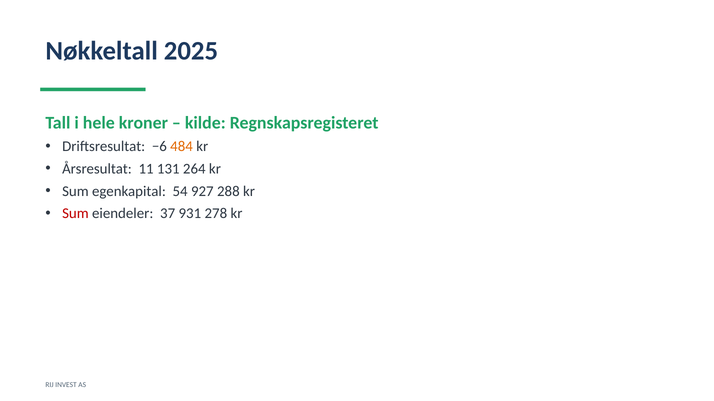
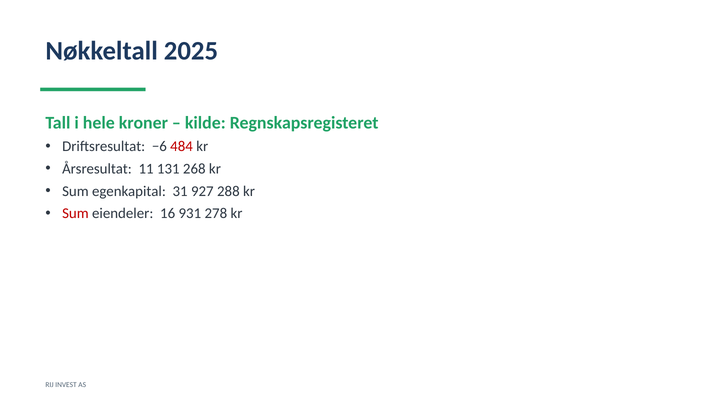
484 colour: orange -> red
264: 264 -> 268
54: 54 -> 31
37: 37 -> 16
